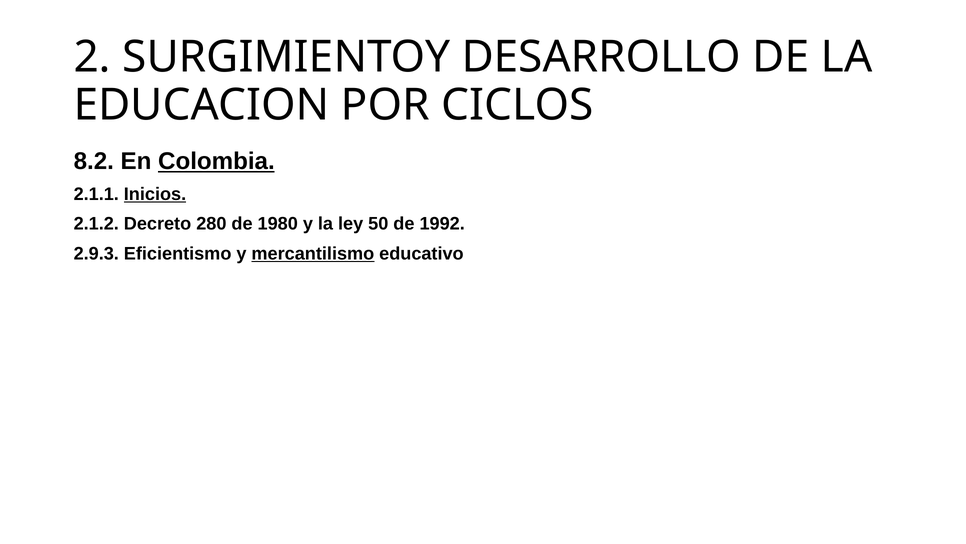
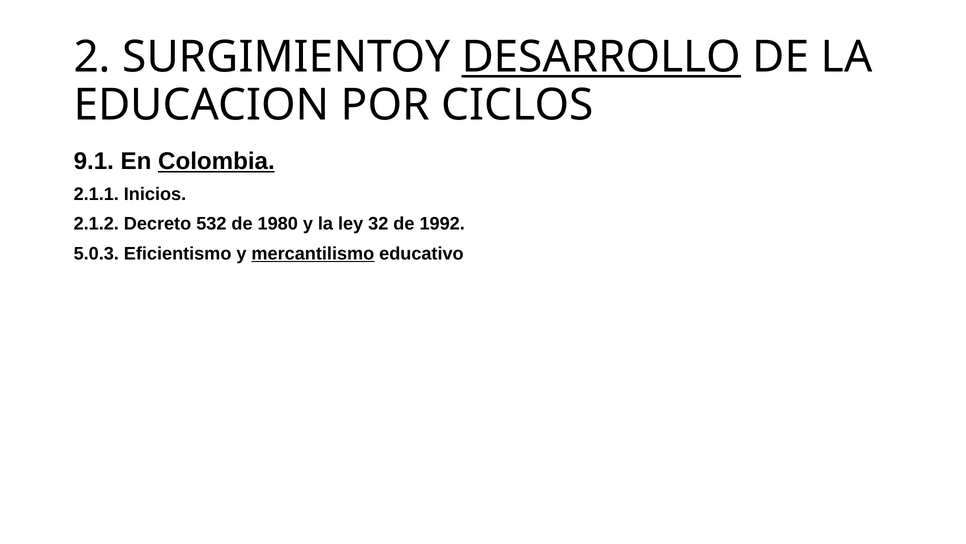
DESARROLLO underline: none -> present
8.2: 8.2 -> 9.1
Inicios underline: present -> none
280: 280 -> 532
50: 50 -> 32
2.9.3: 2.9.3 -> 5.0.3
